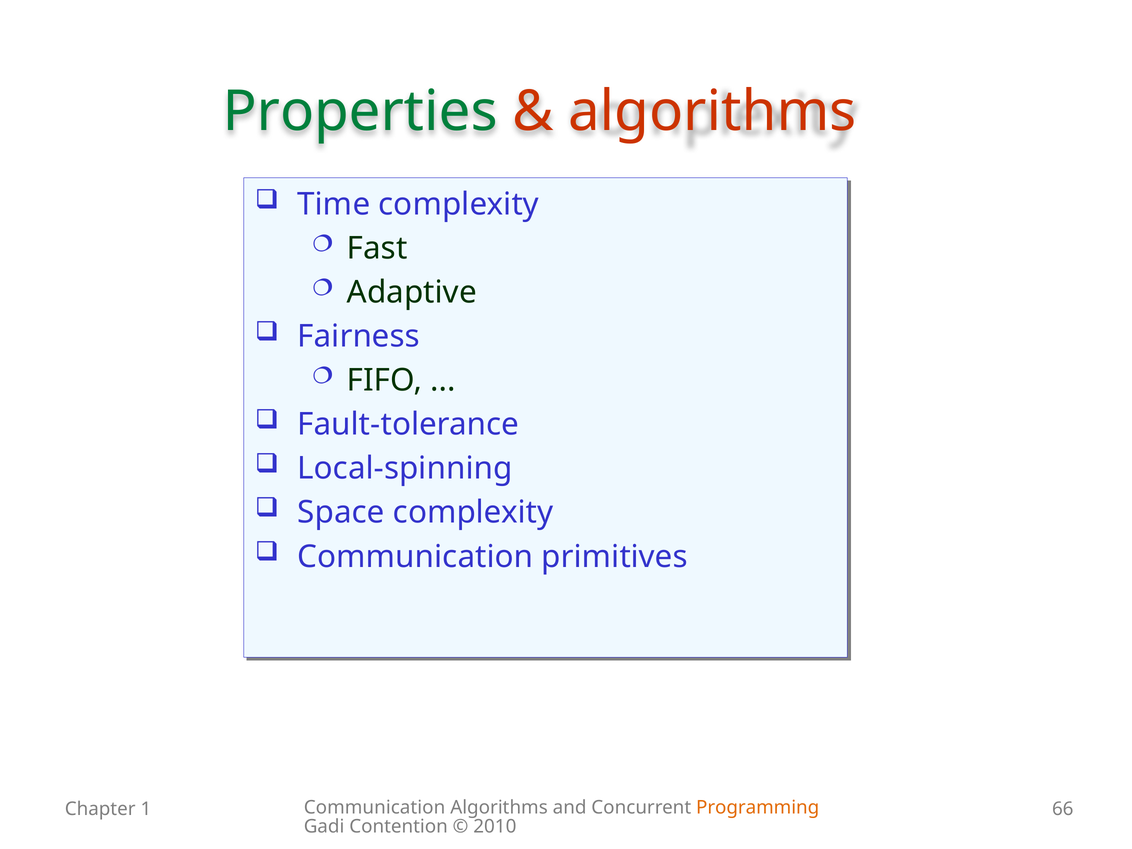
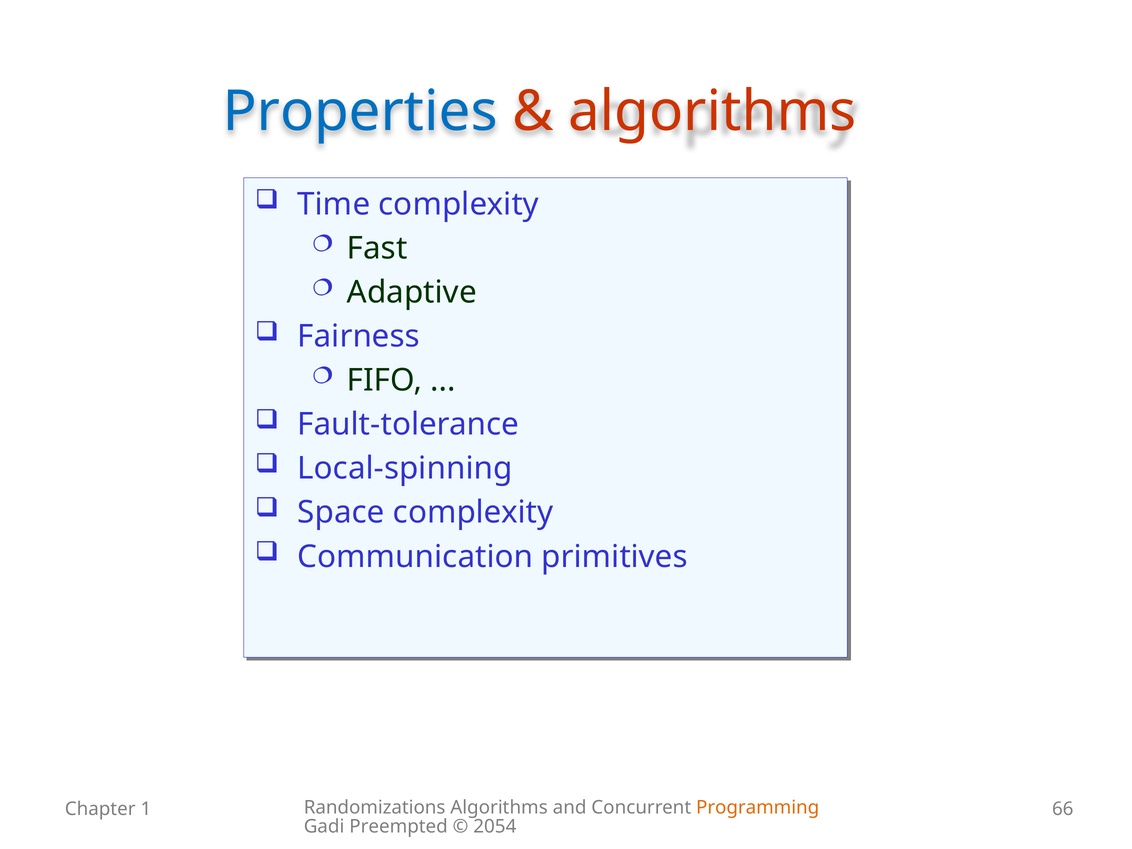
Properties colour: green -> blue
Communication at (375, 808): Communication -> Randomizations
Contention: Contention -> Preempted
2010: 2010 -> 2054
